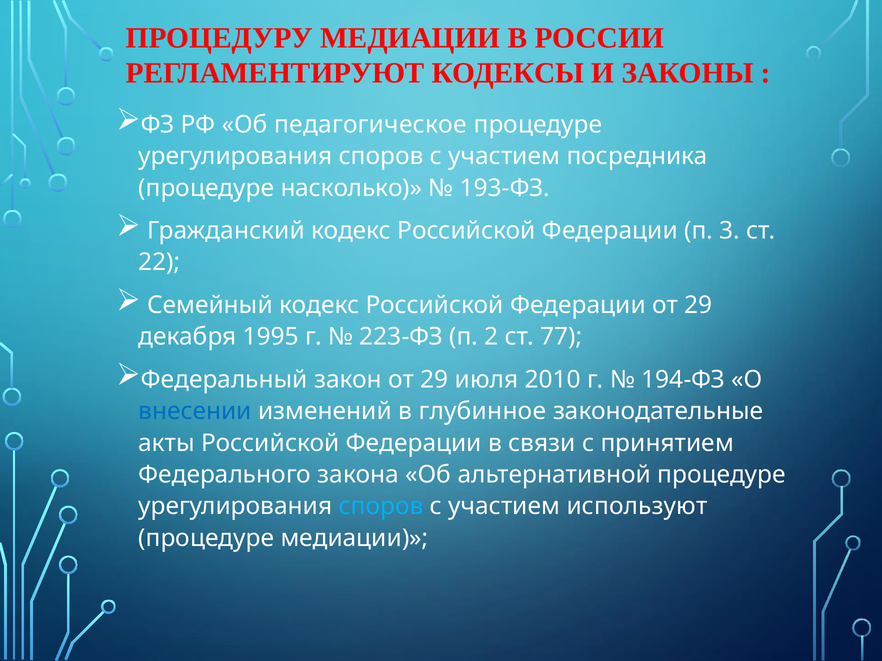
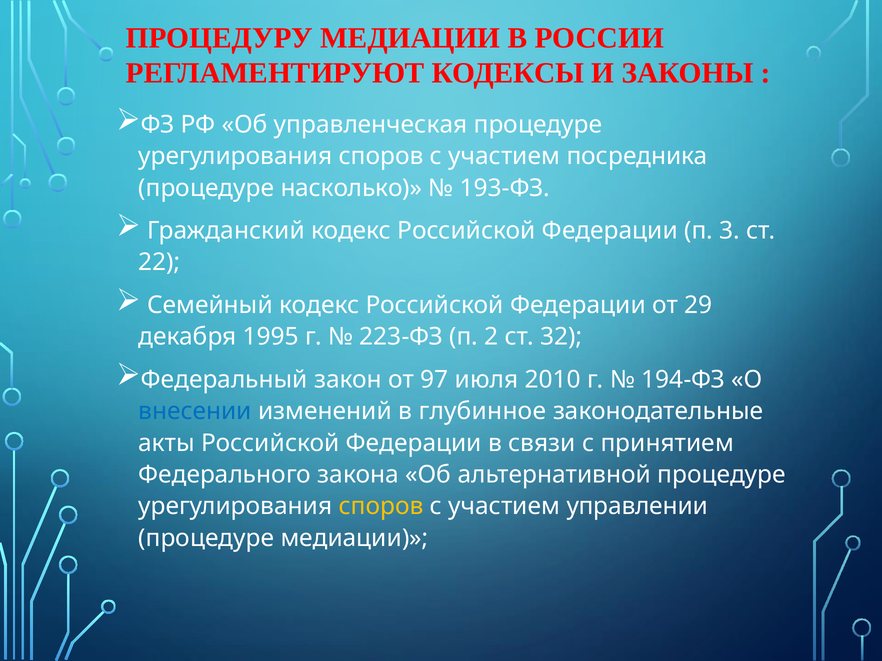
педагогическое: педагогическое -> управленческая
77: 77 -> 32
закон от 29: 29 -> 97
споров at (381, 507) colour: light blue -> yellow
используют: используют -> управлении
